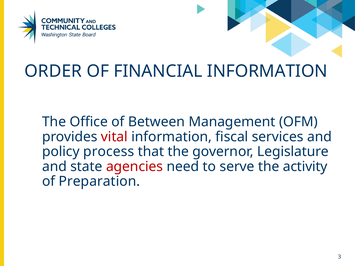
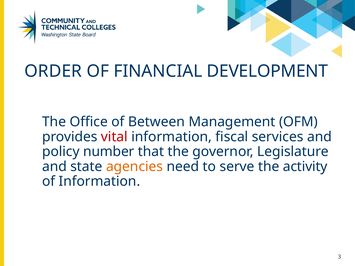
FINANCIAL INFORMATION: INFORMATION -> DEVELOPMENT
process: process -> number
agencies colour: red -> orange
of Preparation: Preparation -> Information
